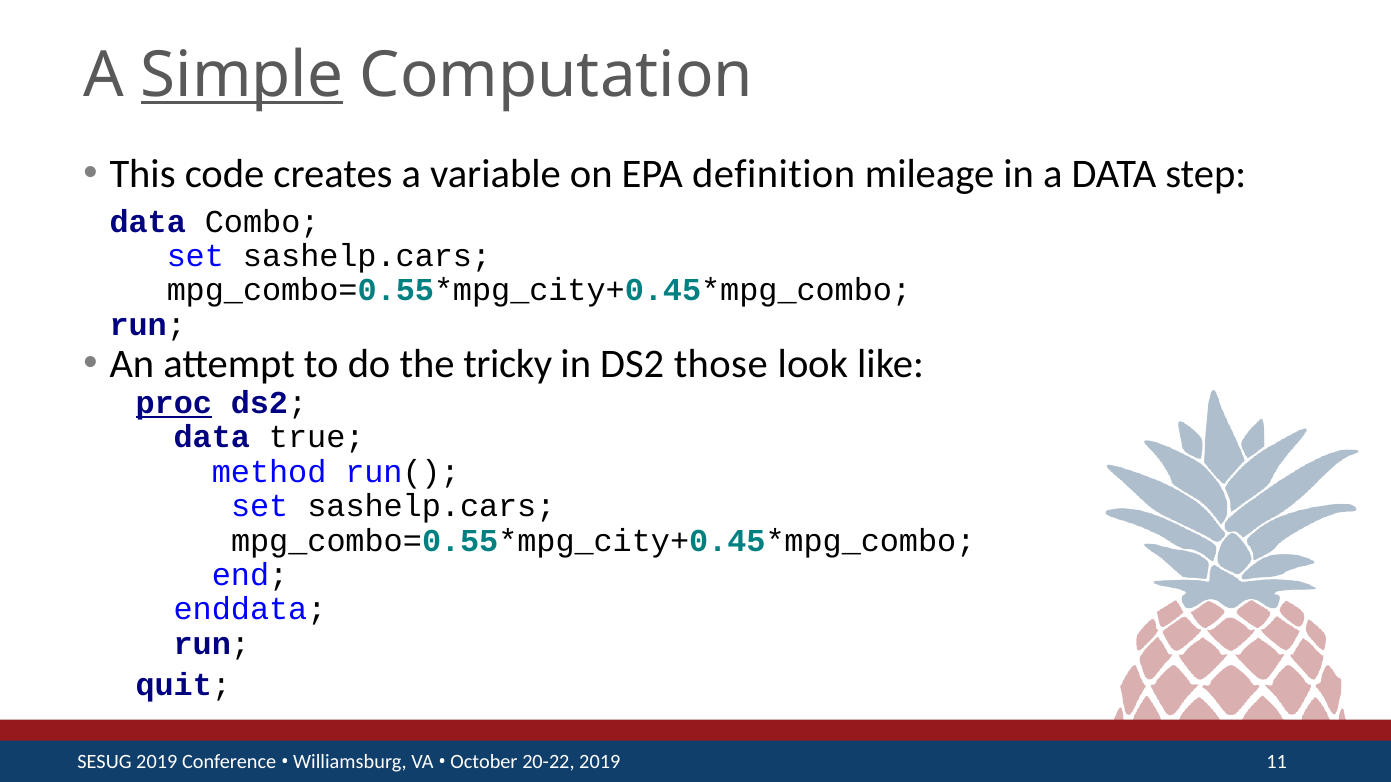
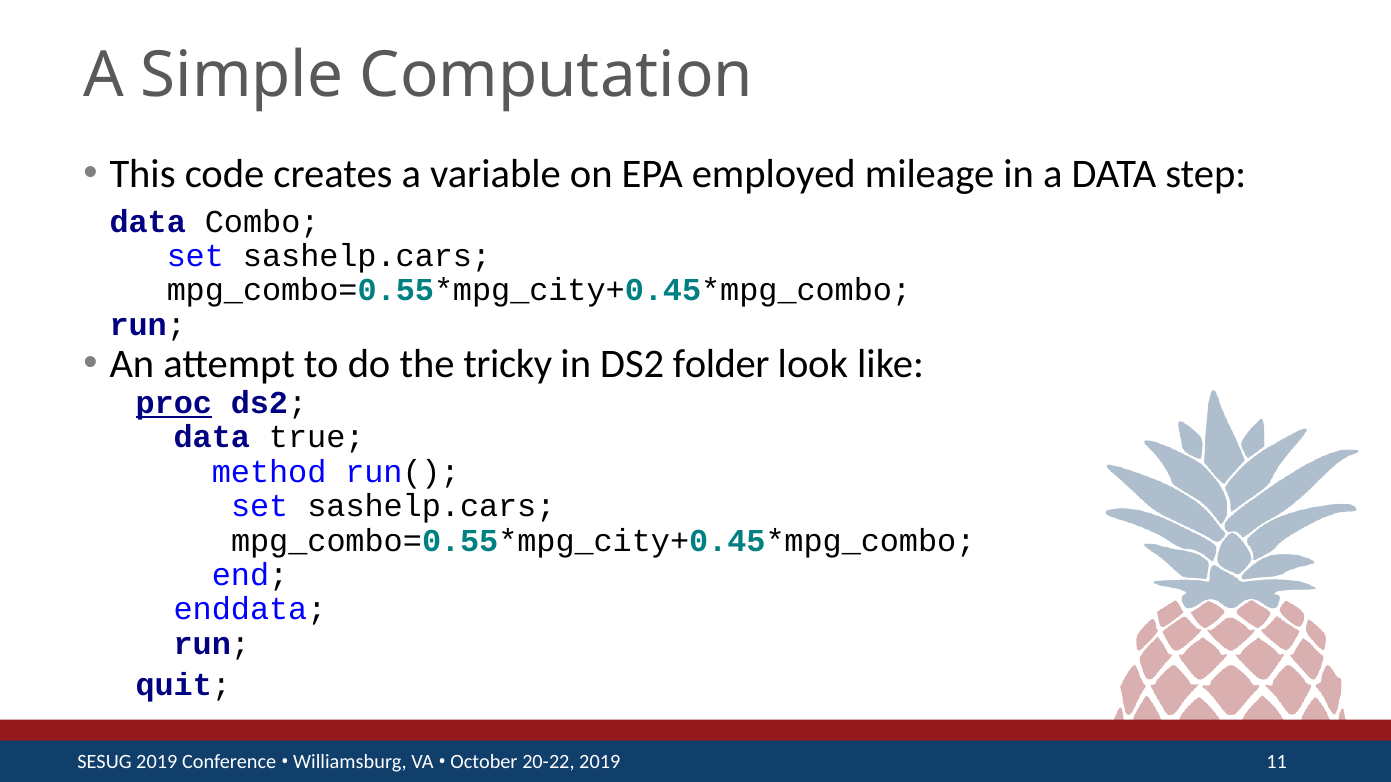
Simple underline: present -> none
definition: definition -> employed
those: those -> folder
